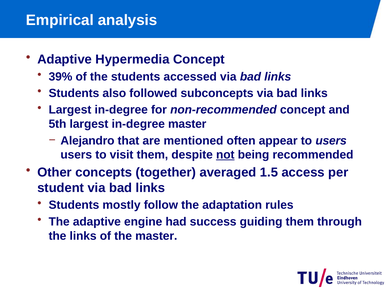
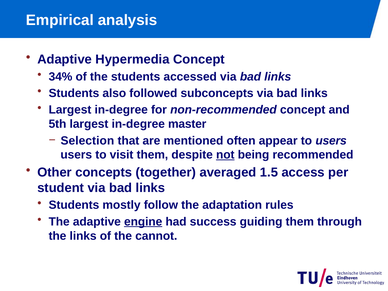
39%: 39% -> 34%
Alejandro: Alejandro -> Selection
engine underline: none -> present
the master: master -> cannot
